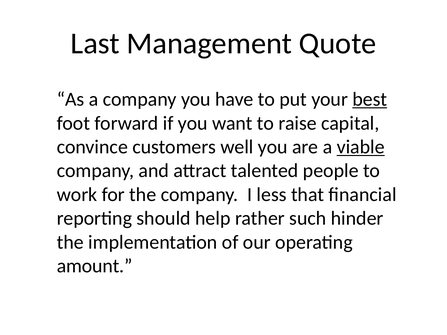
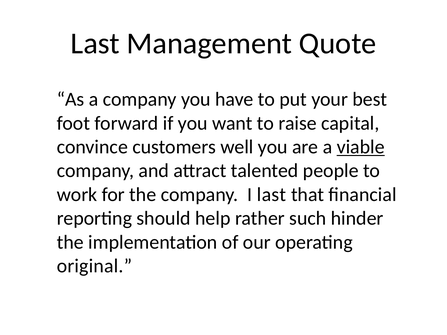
best underline: present -> none
I less: less -> last
amount: amount -> original
